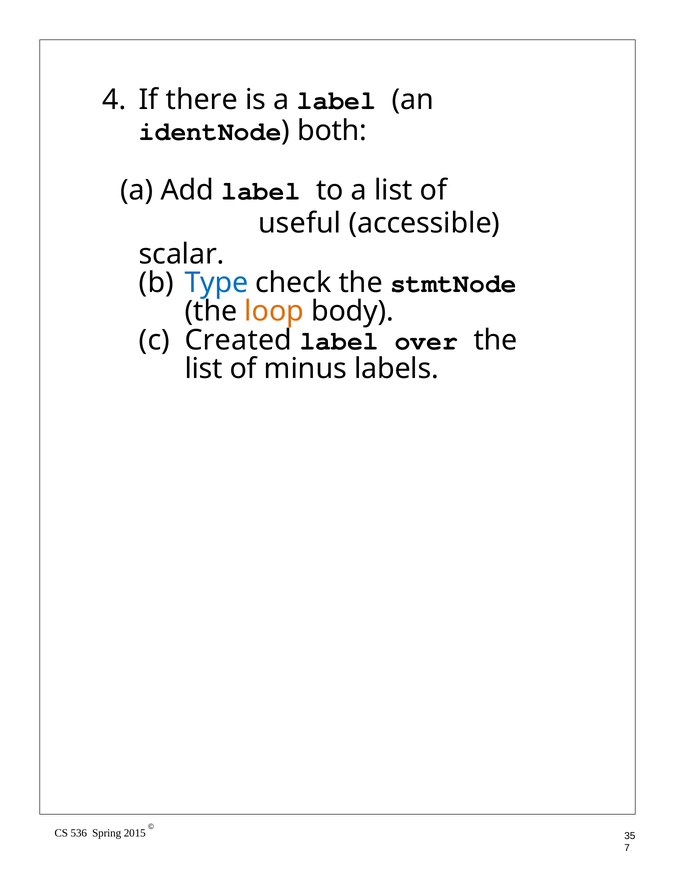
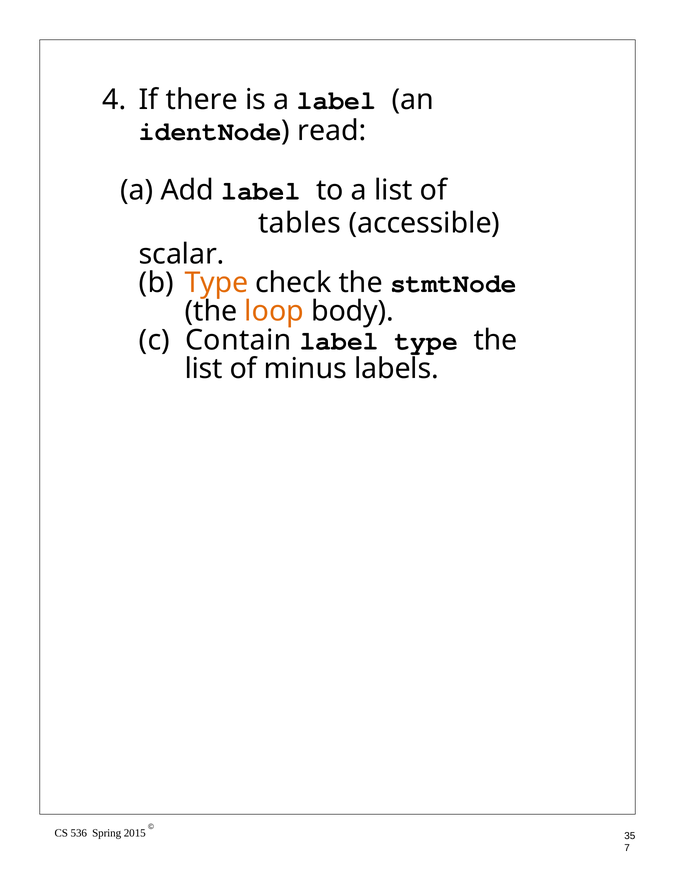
both: both -> read
useful: useful -> tables
Type at (216, 283) colour: blue -> orange
Created: Created -> Contain
label over: over -> type
